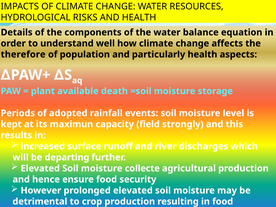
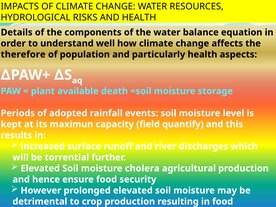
strongly: strongly -> quantify
departing: departing -> torrential
collecte: collecte -> cholera
